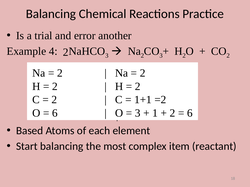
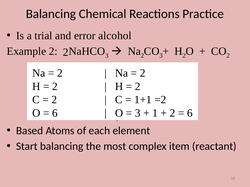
another: another -> alcohol
Example 4: 4 -> 2
